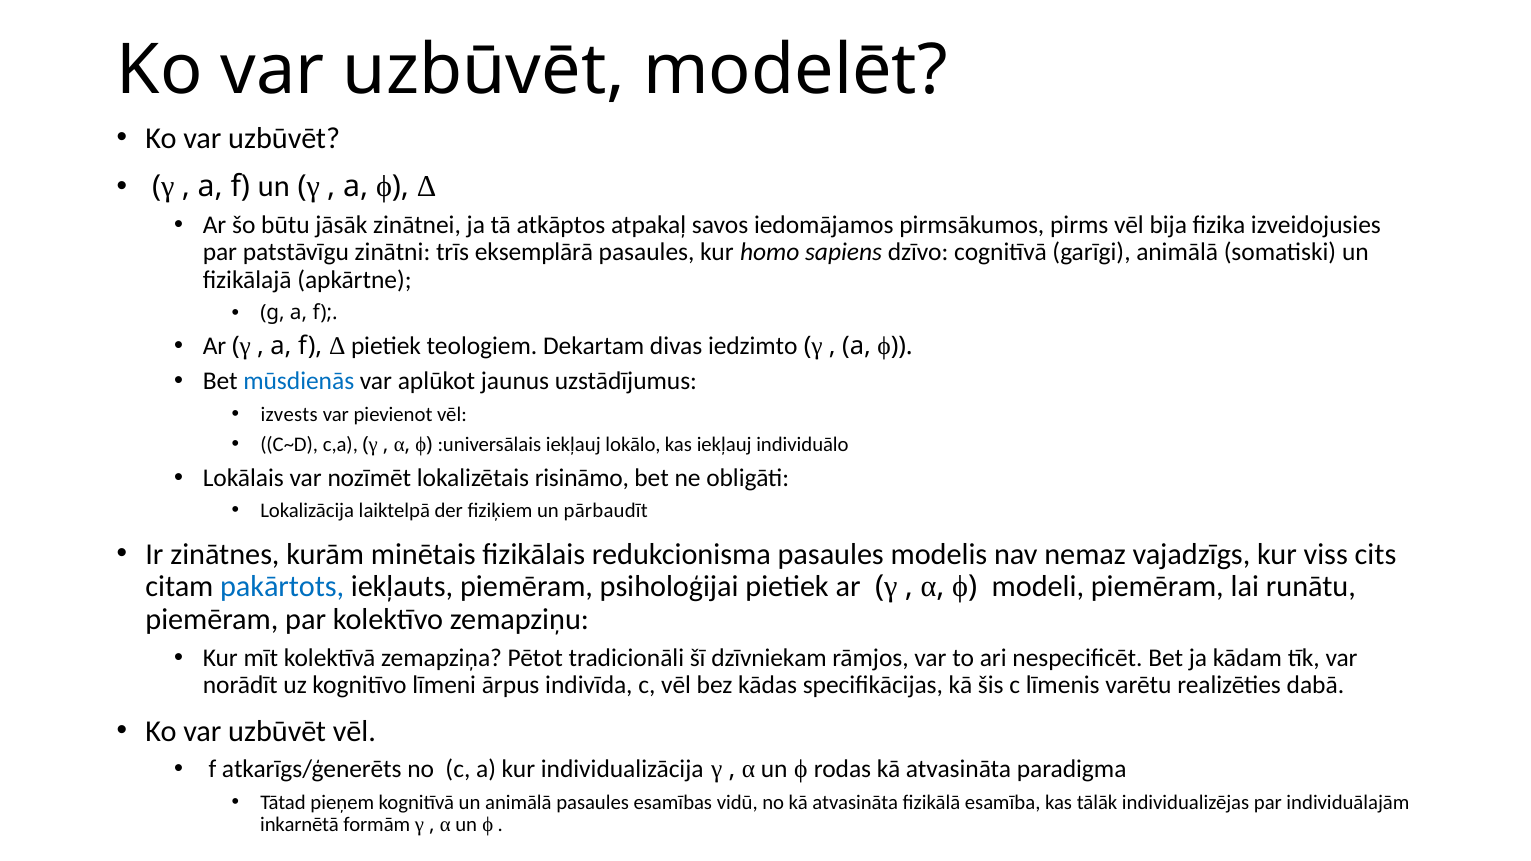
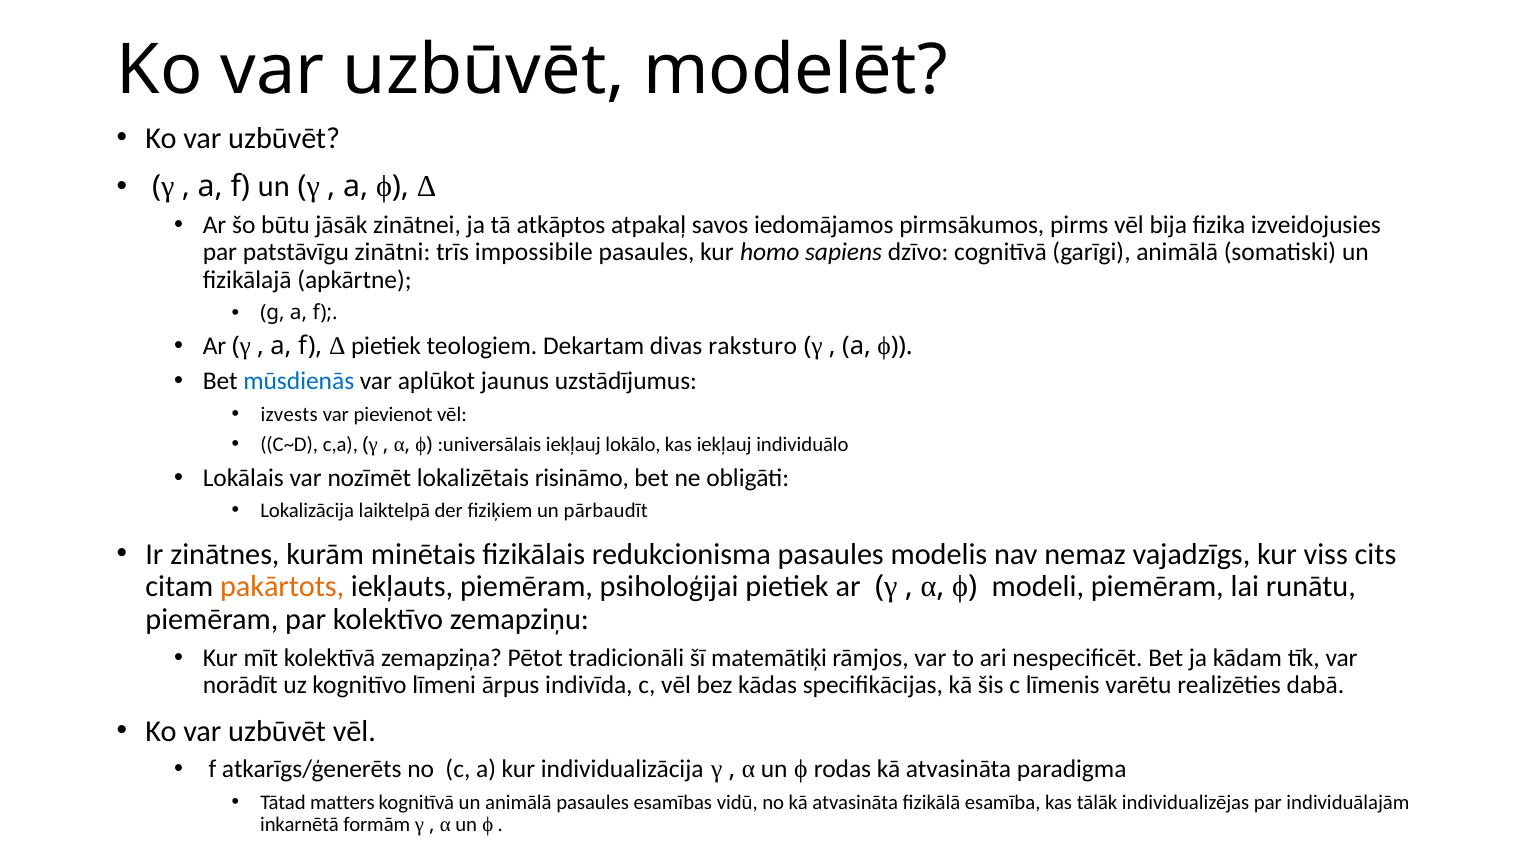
eksemplārā: eksemplārā -> impossibile
iedzimto: iedzimto -> raksturo
pakārtots colour: blue -> orange
dzīvniekam: dzīvniekam -> matemātiķi
pieņem: pieņem -> matters
